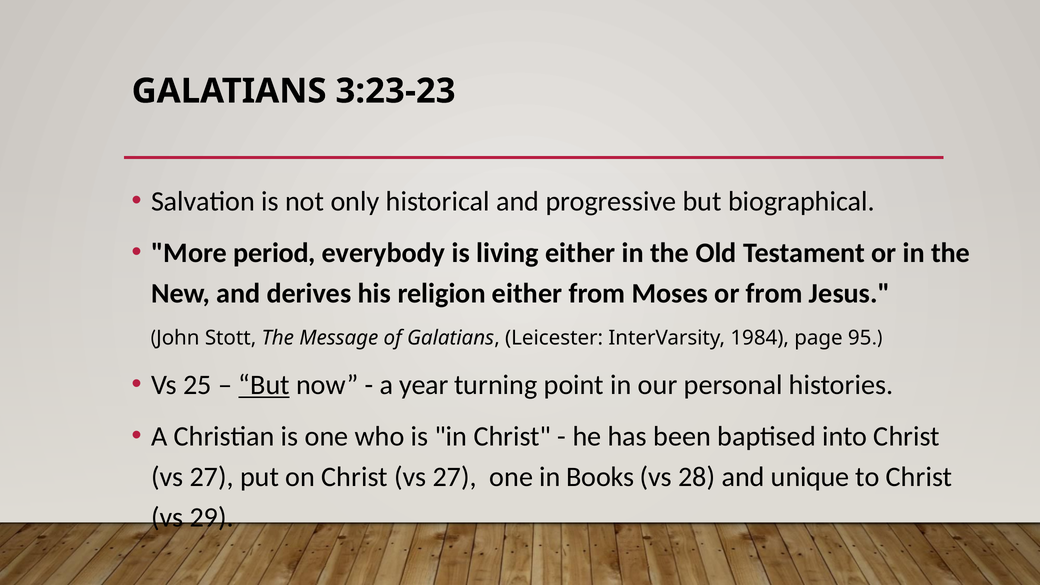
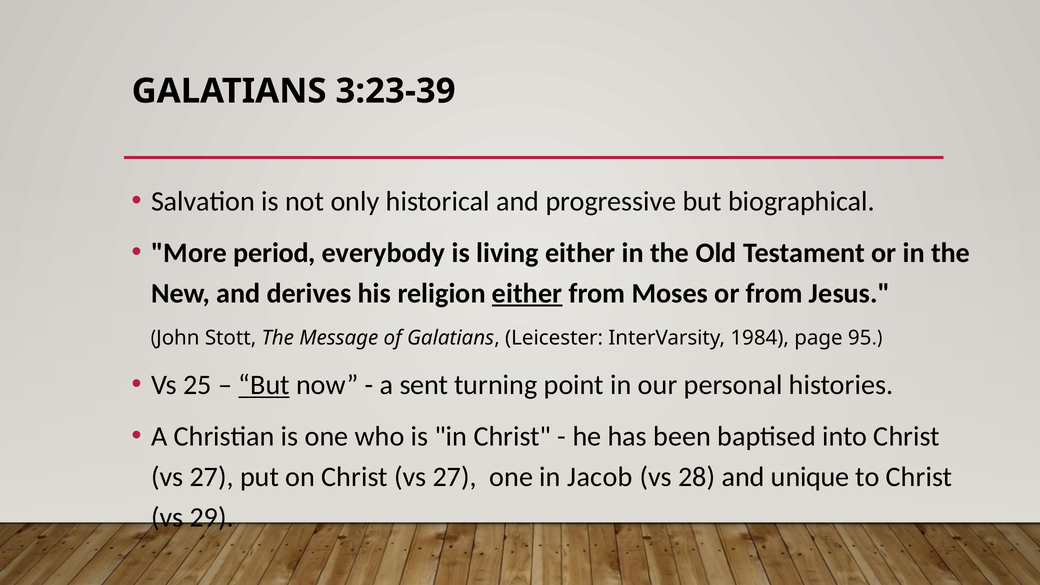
3:23-23: 3:23-23 -> 3:23-39
either at (527, 293) underline: none -> present
year: year -> sent
Books: Books -> Jacob
